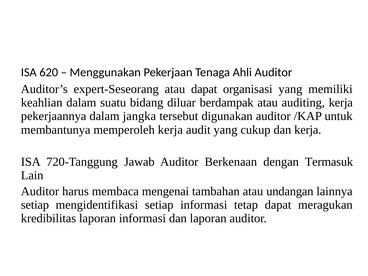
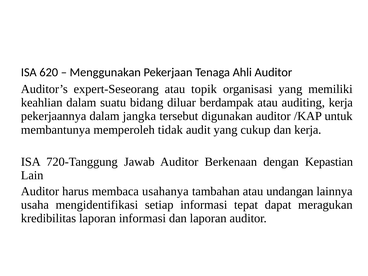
atau dapat: dapat -> topik
memperoleh kerja: kerja -> tidak
Termasuk: Termasuk -> Kepastian
mengenai: mengenai -> usahanya
setiap at (35, 205): setiap -> usaha
tetap: tetap -> tepat
